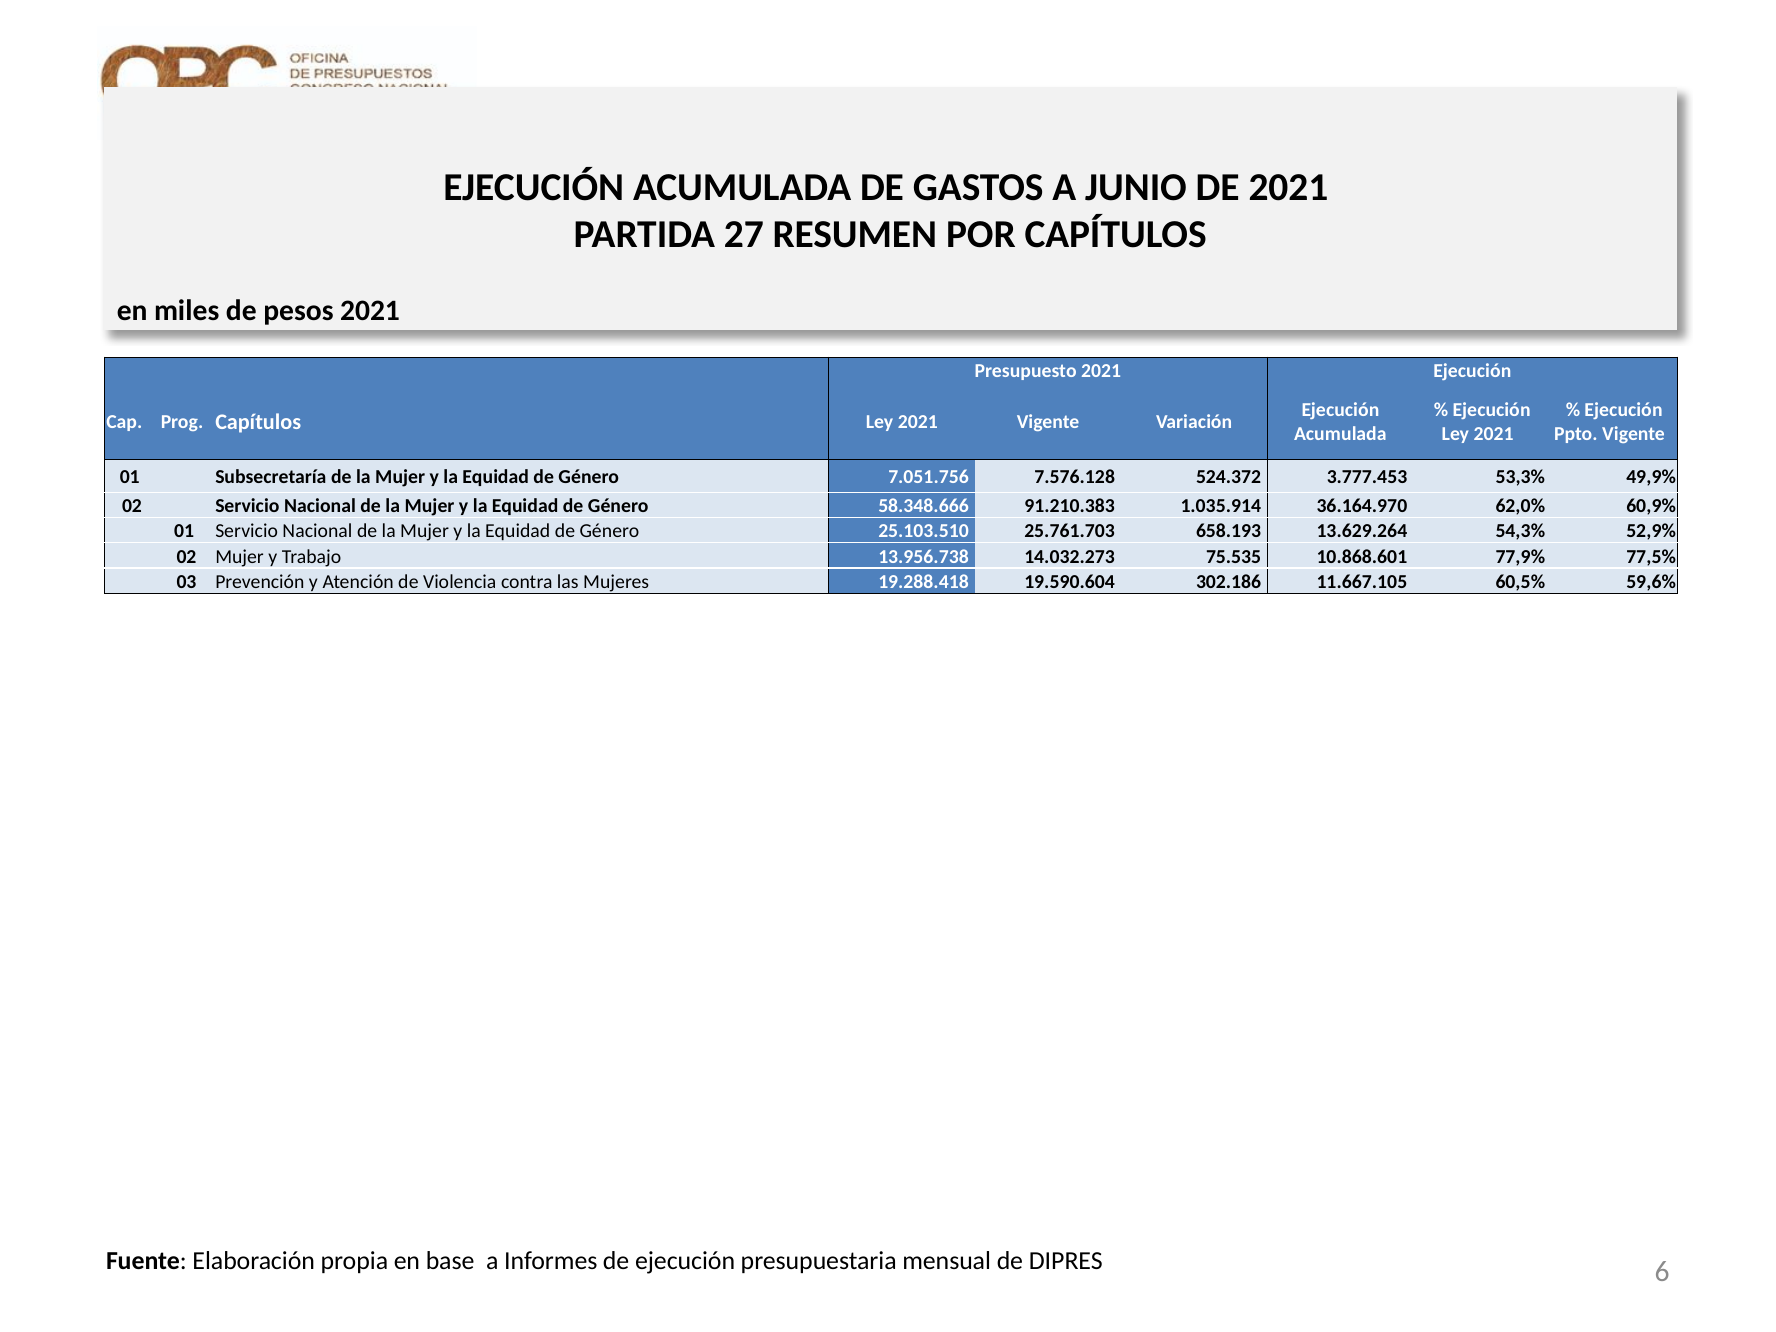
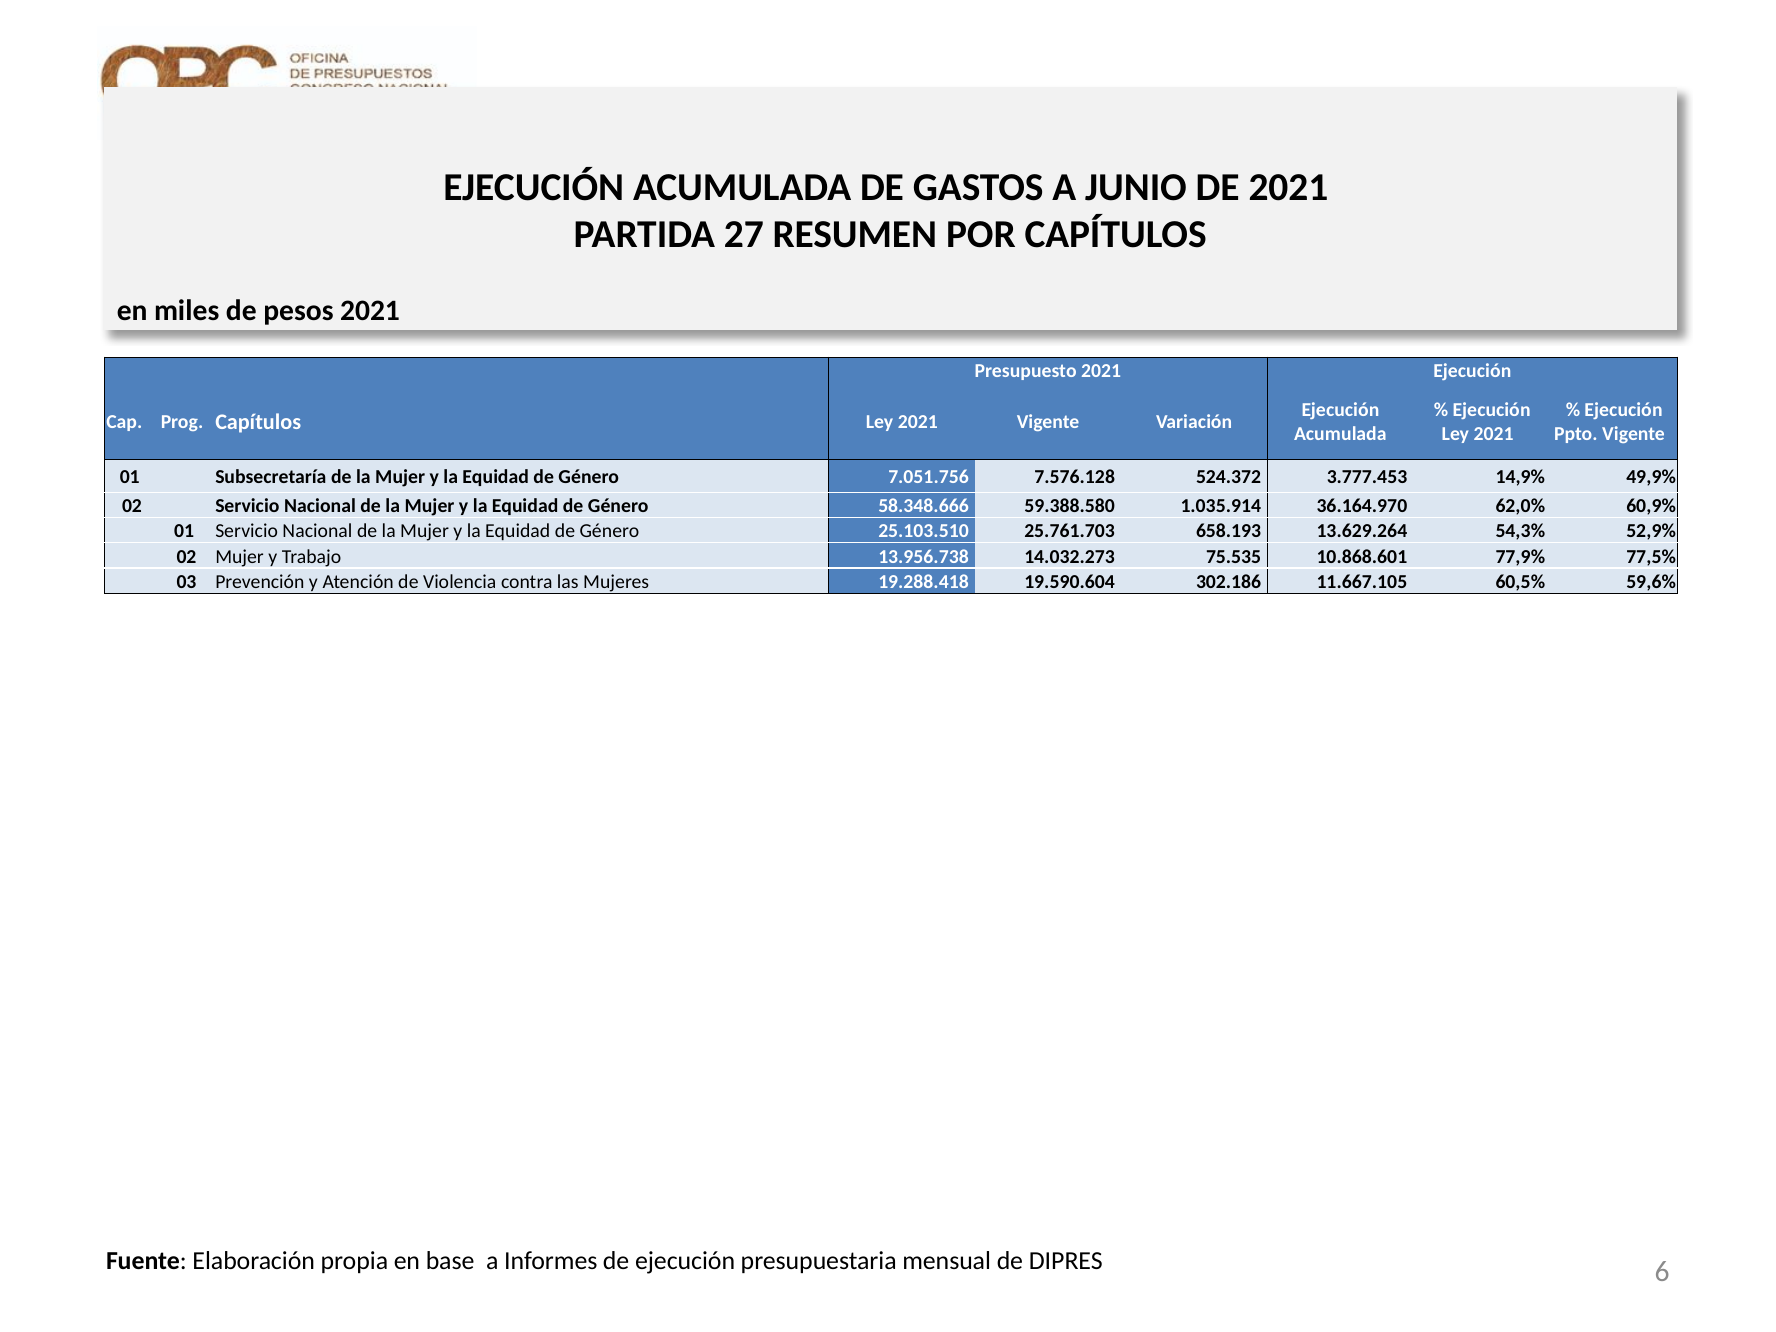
53,3%: 53,3% -> 14,9%
91.210.383: 91.210.383 -> 59.388.580
